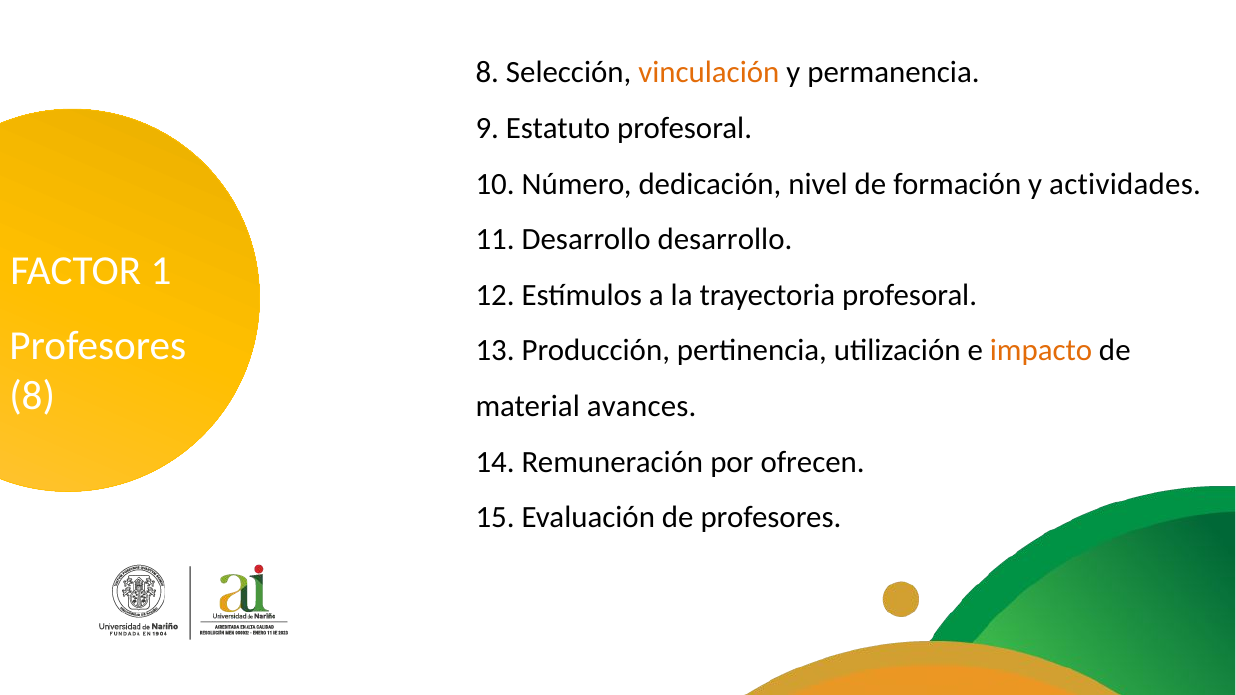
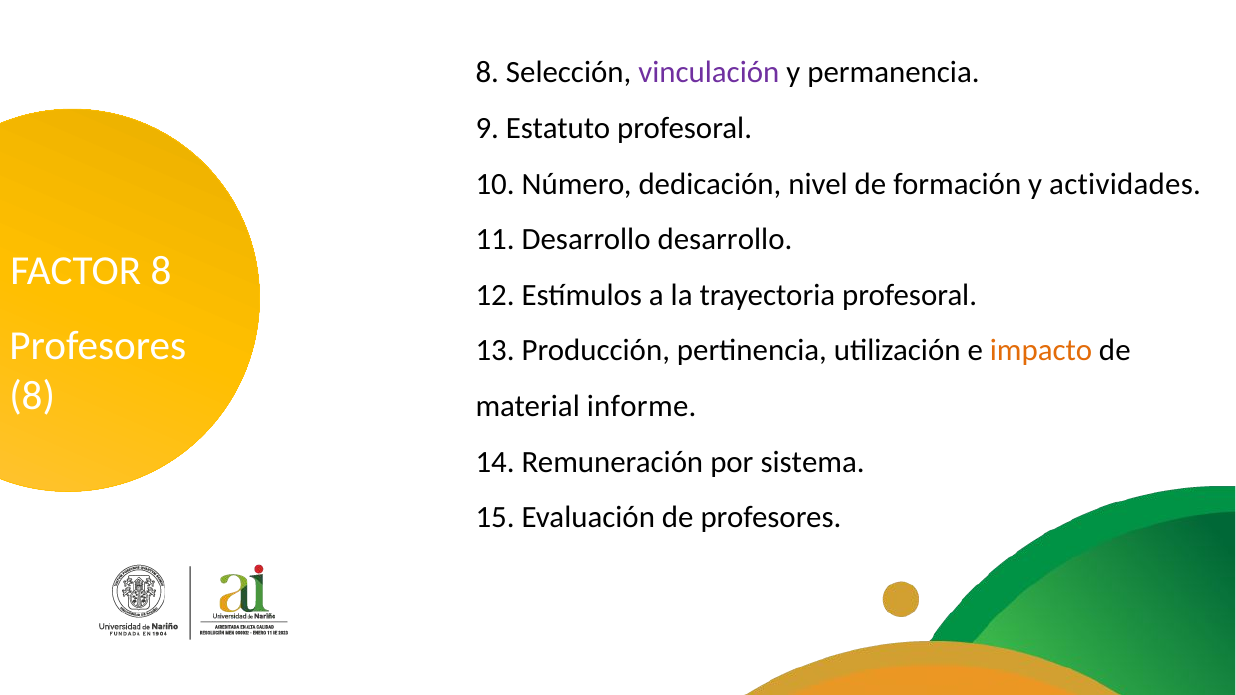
vinculación colour: orange -> purple
FACTOR 1: 1 -> 8
avances: avances -> informe
ofrecen: ofrecen -> sistema
